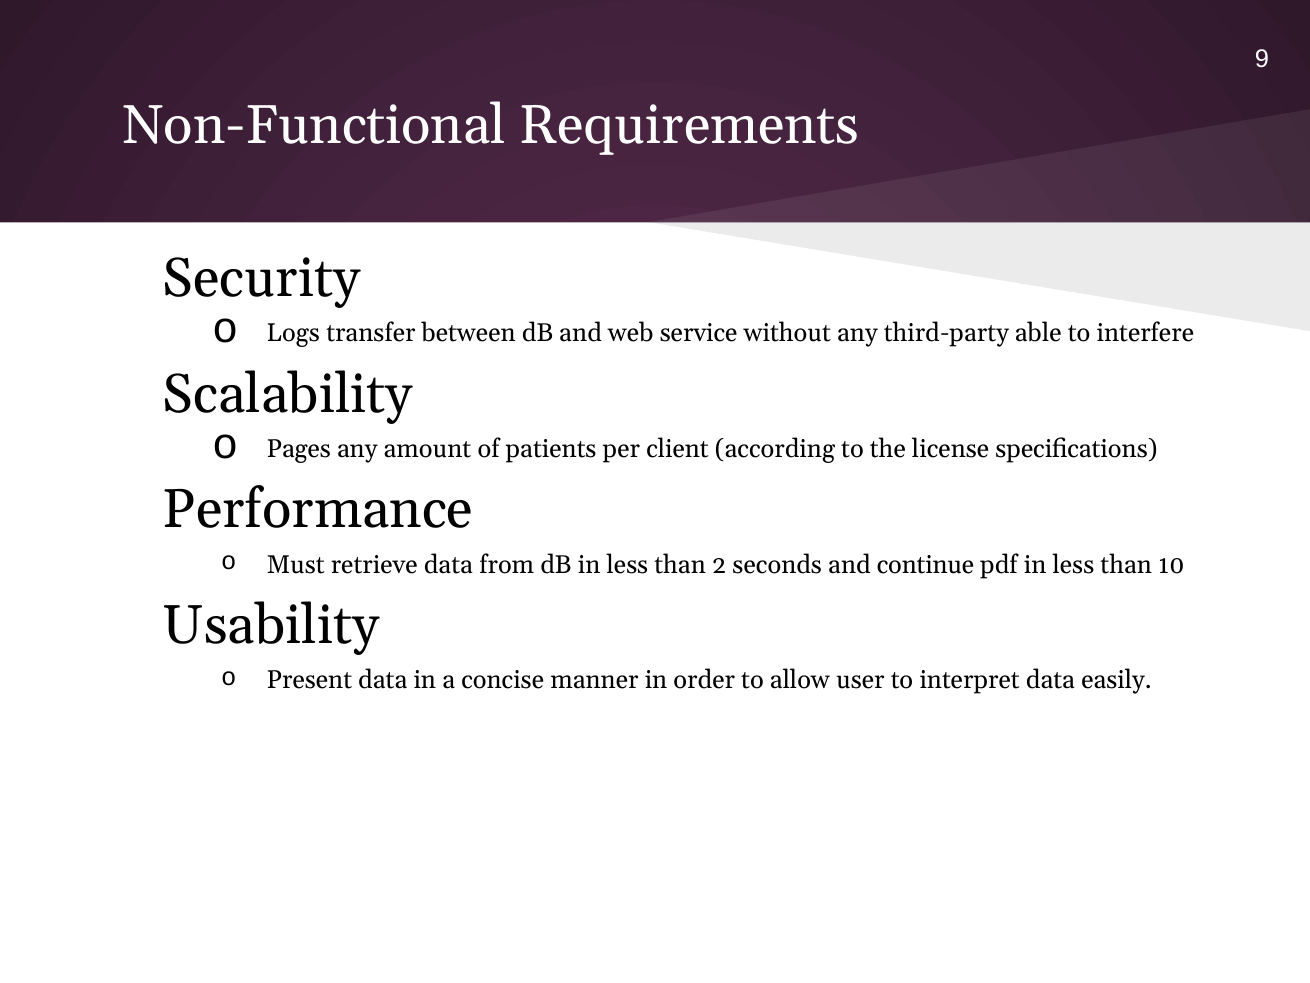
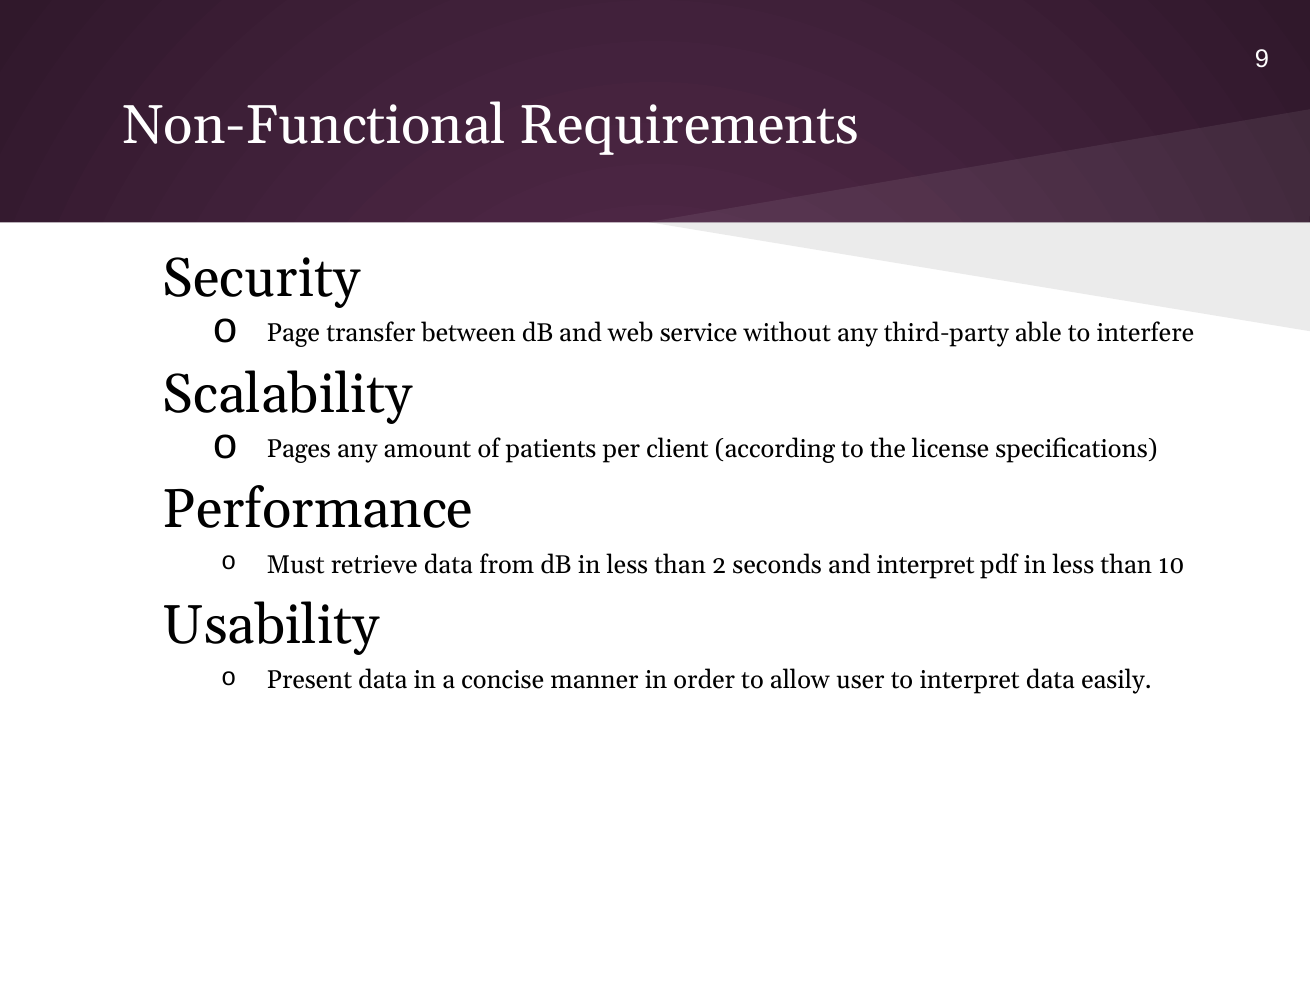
Logs: Logs -> Page
and continue: continue -> interpret
